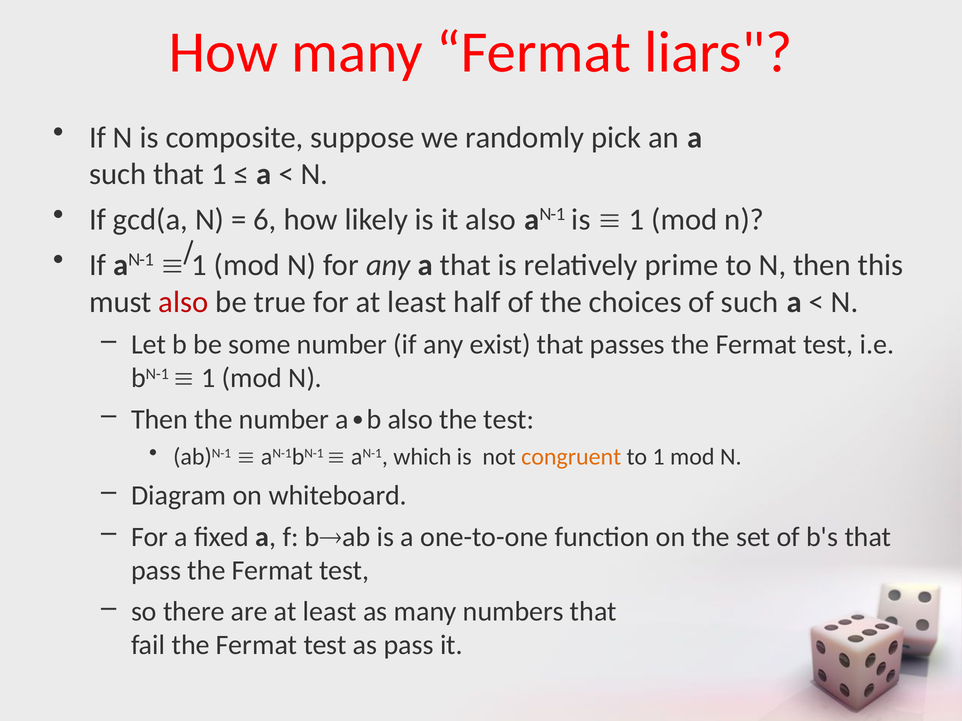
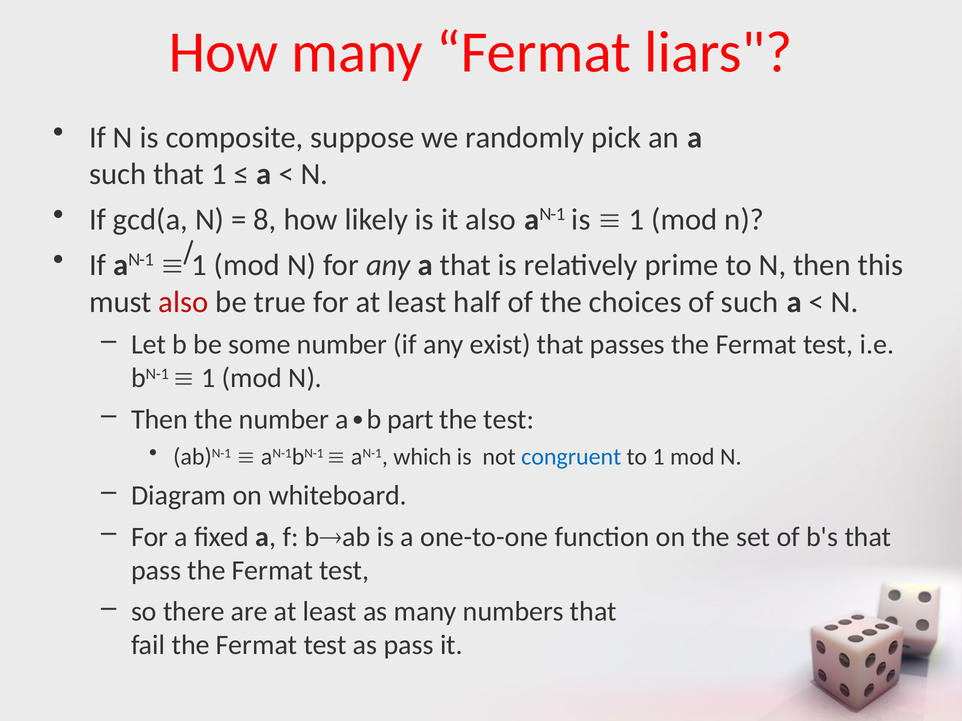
6: 6 -> 8
b also: also -> part
congruent colour: orange -> blue
